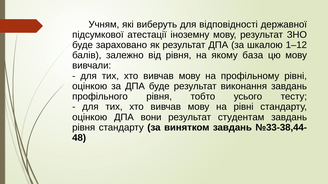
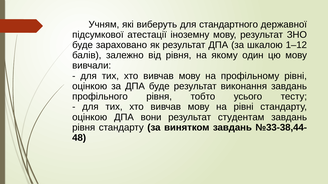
відповідності: відповідності -> стандартного
база: база -> один
